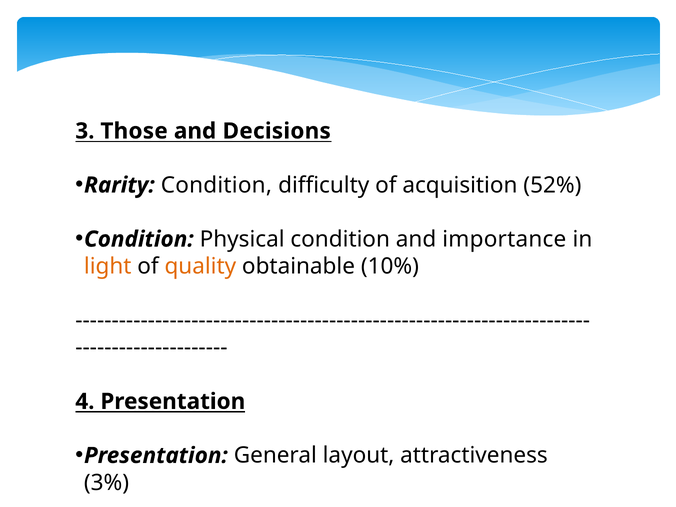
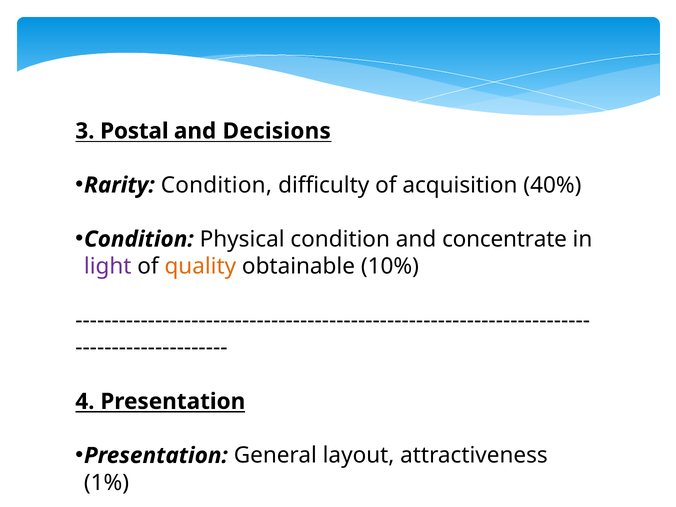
Those: Those -> Postal
52%: 52% -> 40%
importance: importance -> concentrate
light colour: orange -> purple
3%: 3% -> 1%
